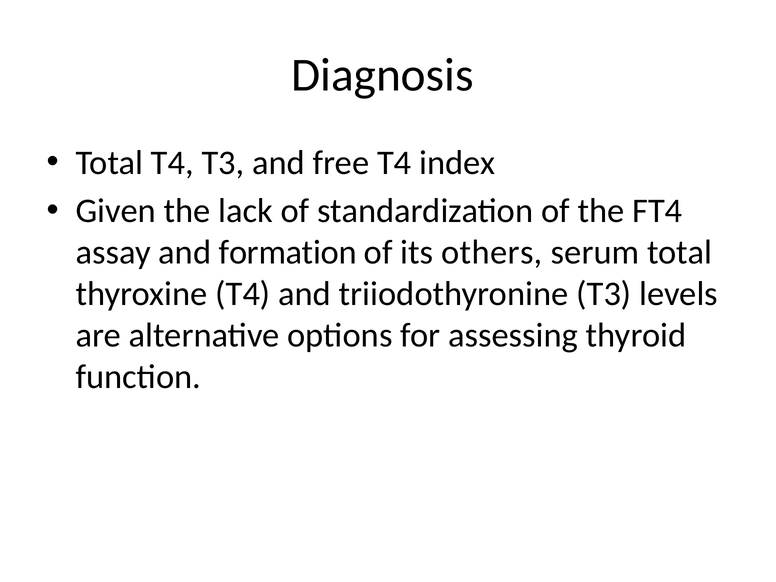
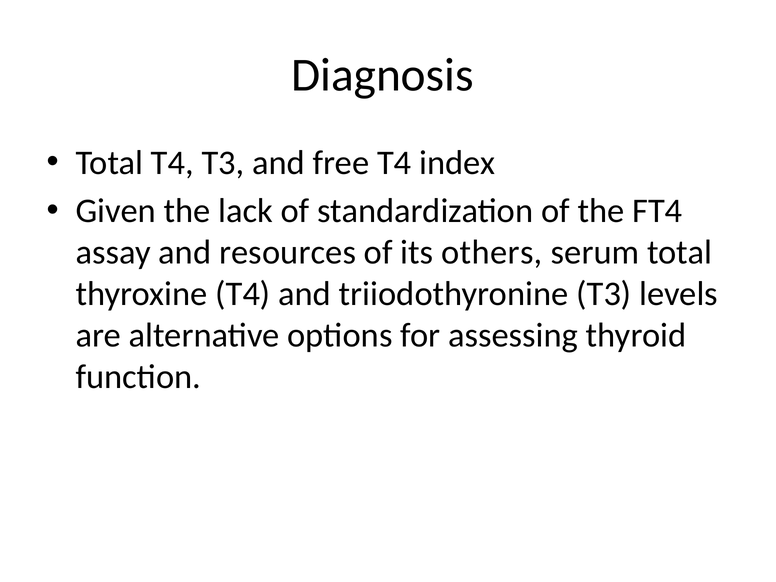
formation: formation -> resources
